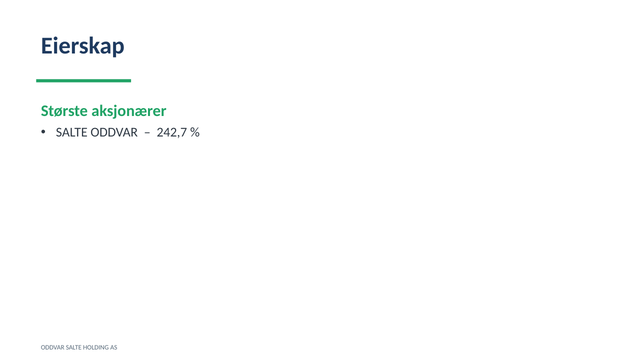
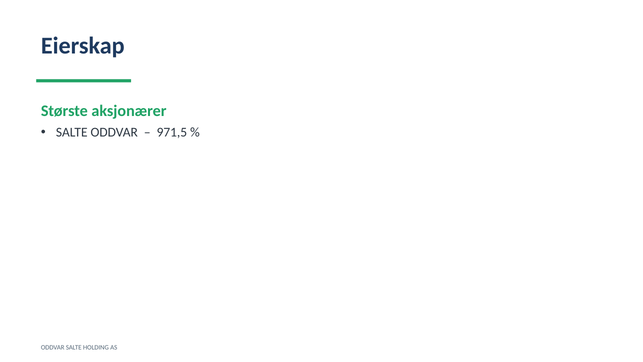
242,7: 242,7 -> 971,5
